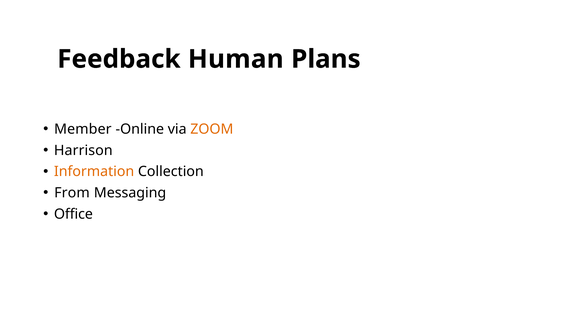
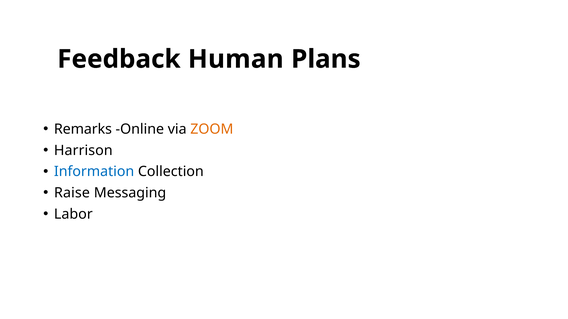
Member: Member -> Remarks
Information colour: orange -> blue
From: From -> Raise
Office: Office -> Labor
